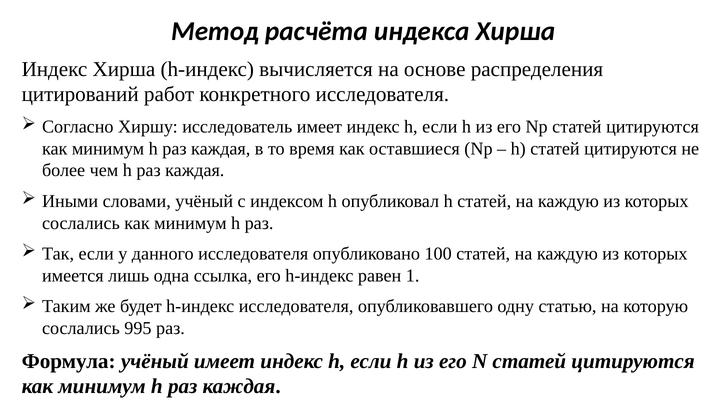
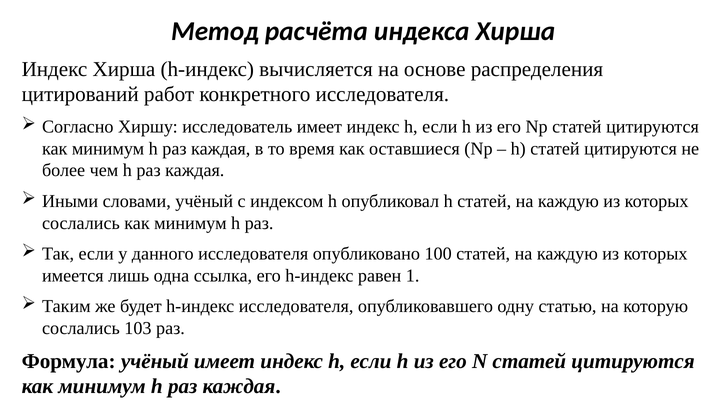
995: 995 -> 103
